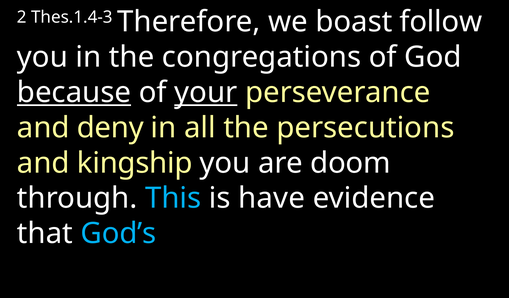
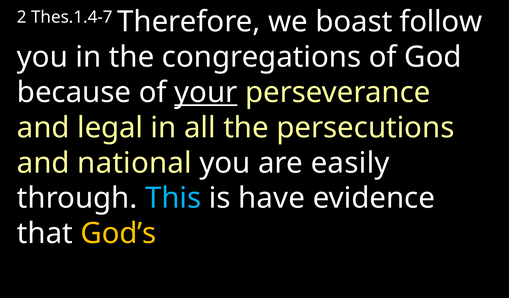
Thes.1.4-3: Thes.1.4-3 -> Thes.1.4-7
because underline: present -> none
deny: deny -> legal
kingship: kingship -> national
doom: doom -> easily
God’s colour: light blue -> yellow
